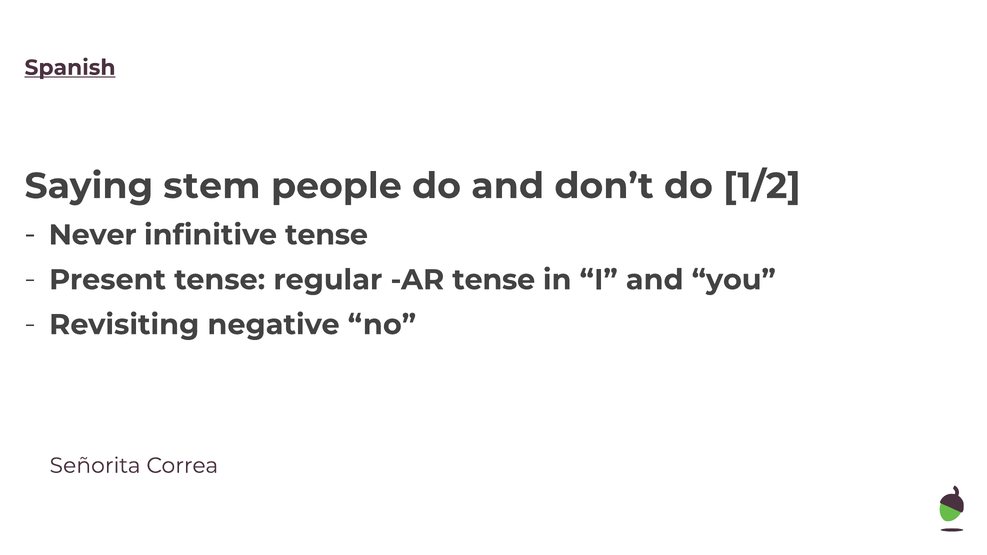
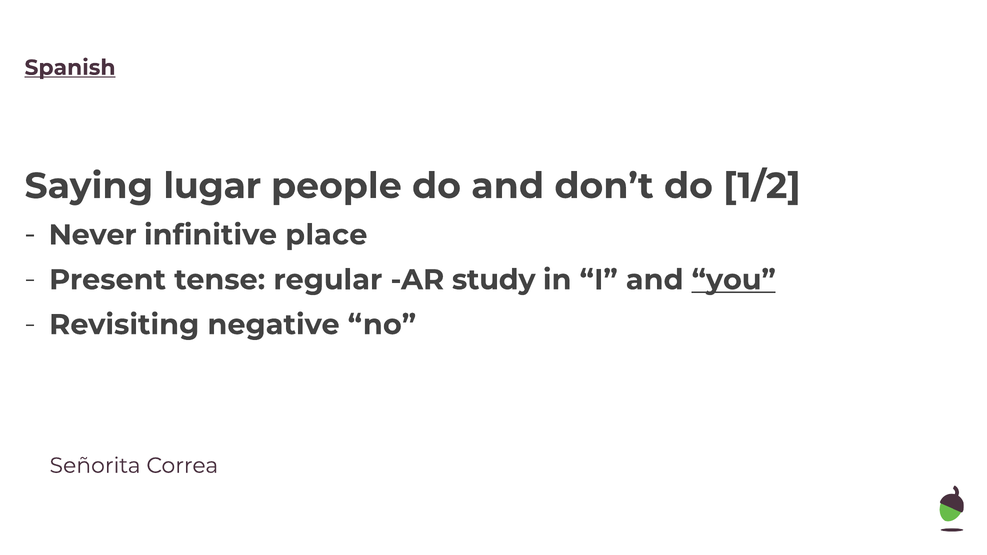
stem: stem -> lugar
infinitive tense: tense -> place
AR tense: tense -> study
you underline: none -> present
